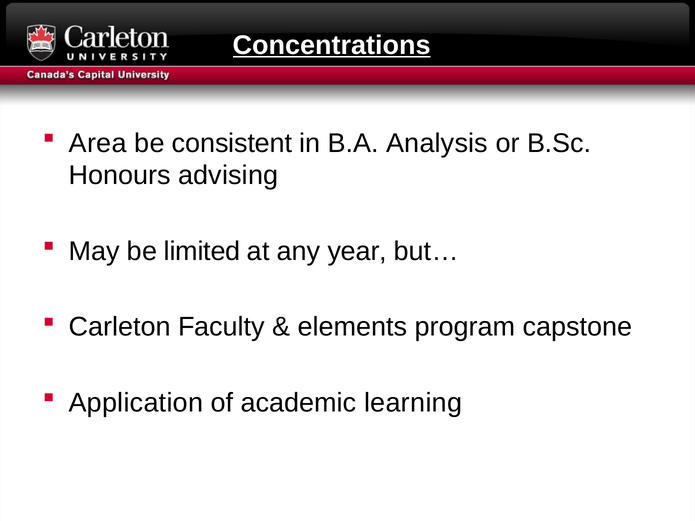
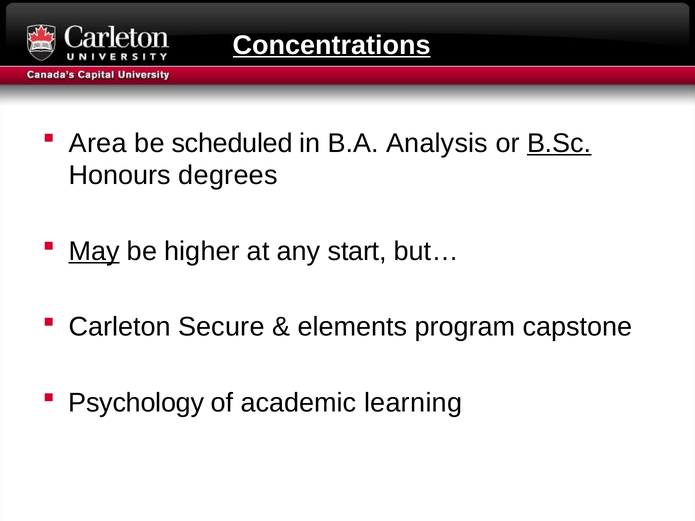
consistent: consistent -> scheduled
B.Sc underline: none -> present
advising: advising -> degrees
May underline: none -> present
limited: limited -> higher
year: year -> start
Faculty: Faculty -> Secure
Application: Application -> Psychology
